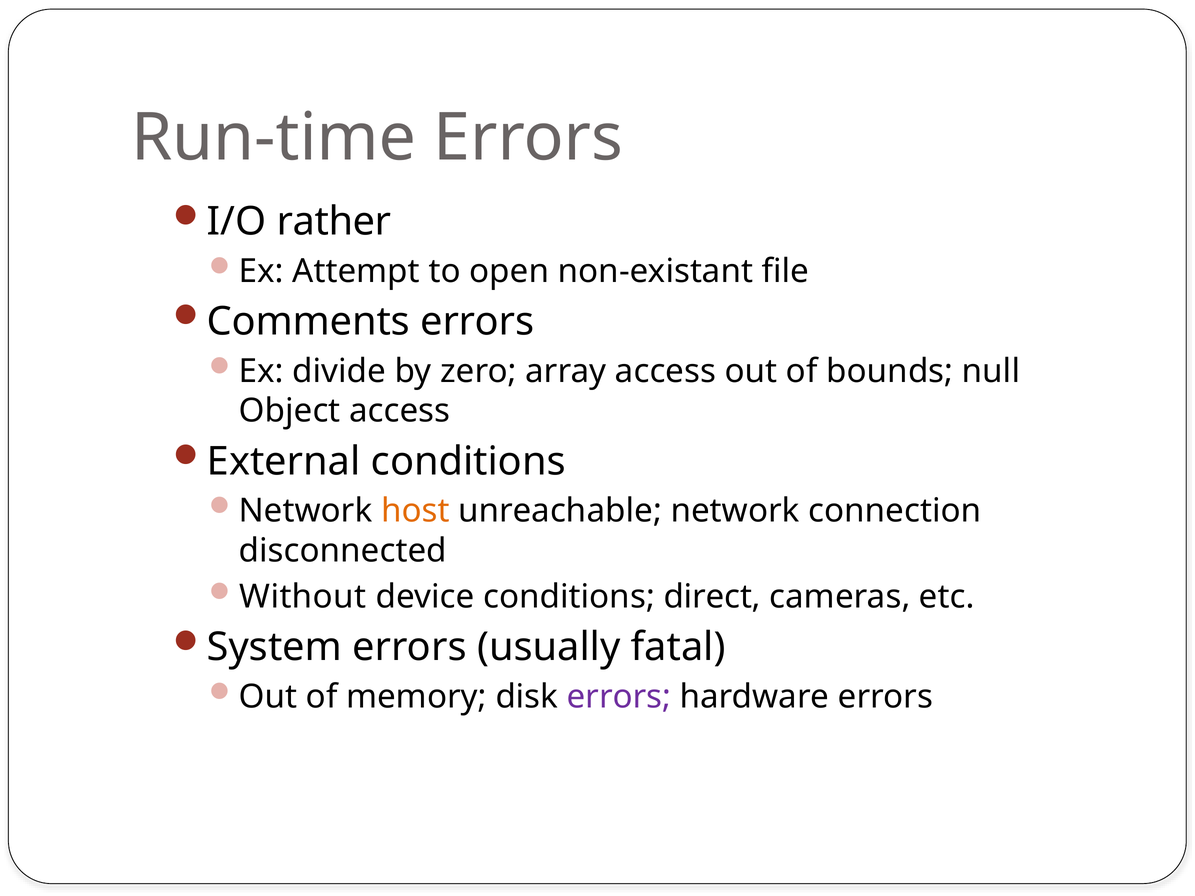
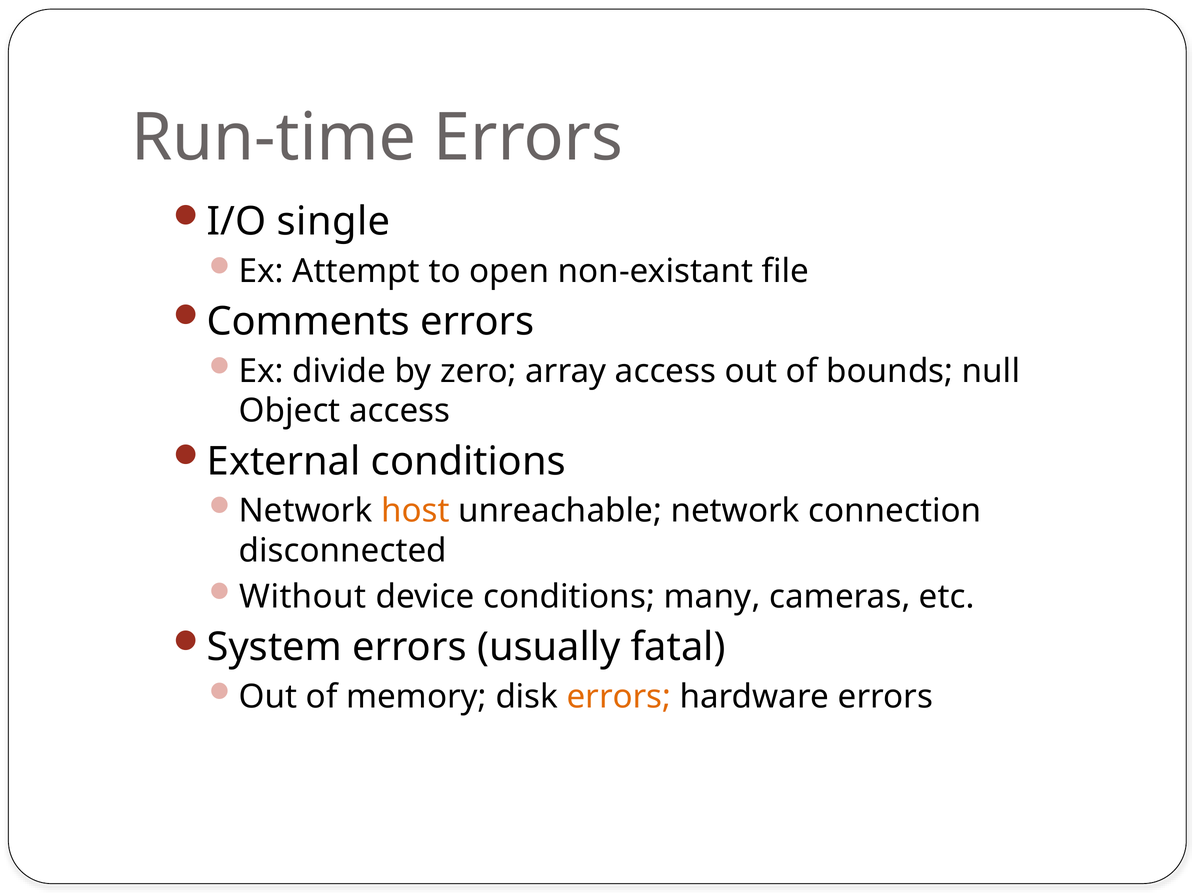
rather: rather -> single
direct: direct -> many
errors at (619, 697) colour: purple -> orange
